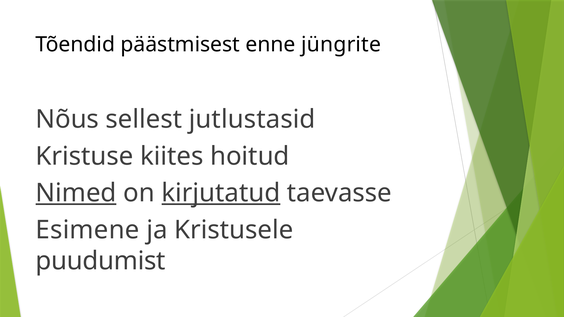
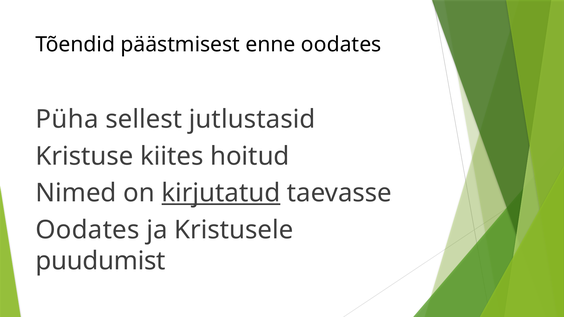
enne jüngrite: jüngrite -> oodates
Nõus: Nõus -> Püha
Nimed underline: present -> none
Esimene at (88, 230): Esimene -> Oodates
